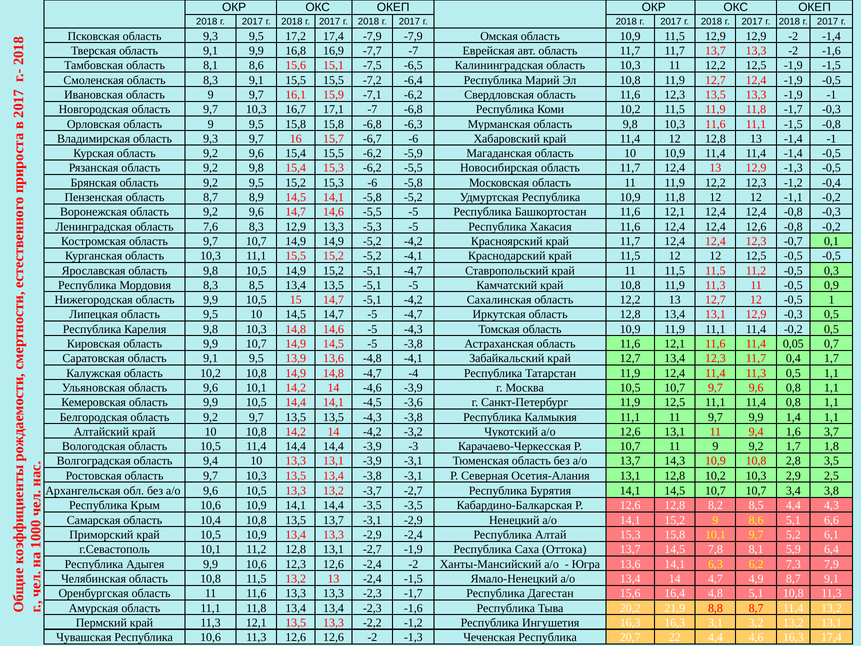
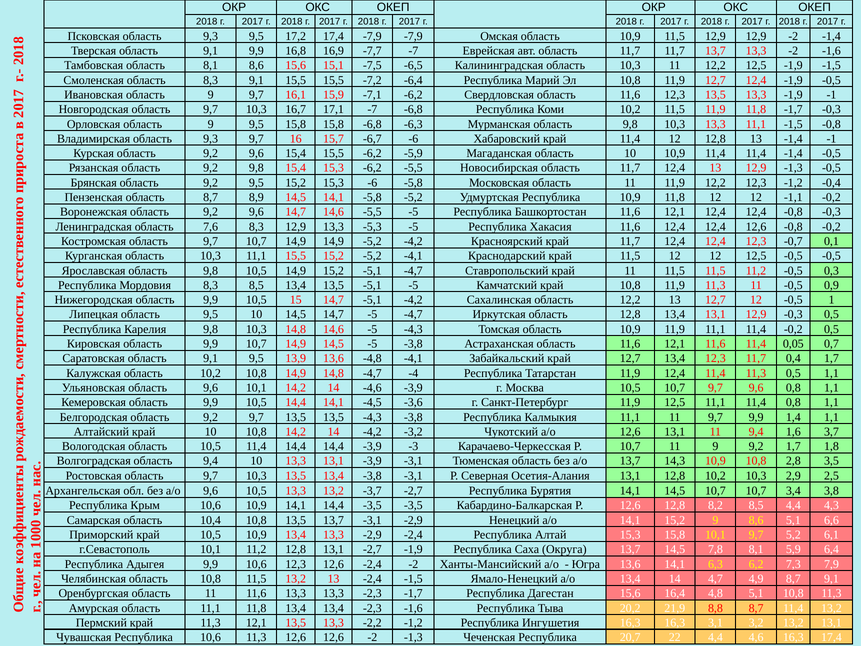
10,3 11,6: 11,6 -> 13,3
Оттока: Оттока -> Округа
